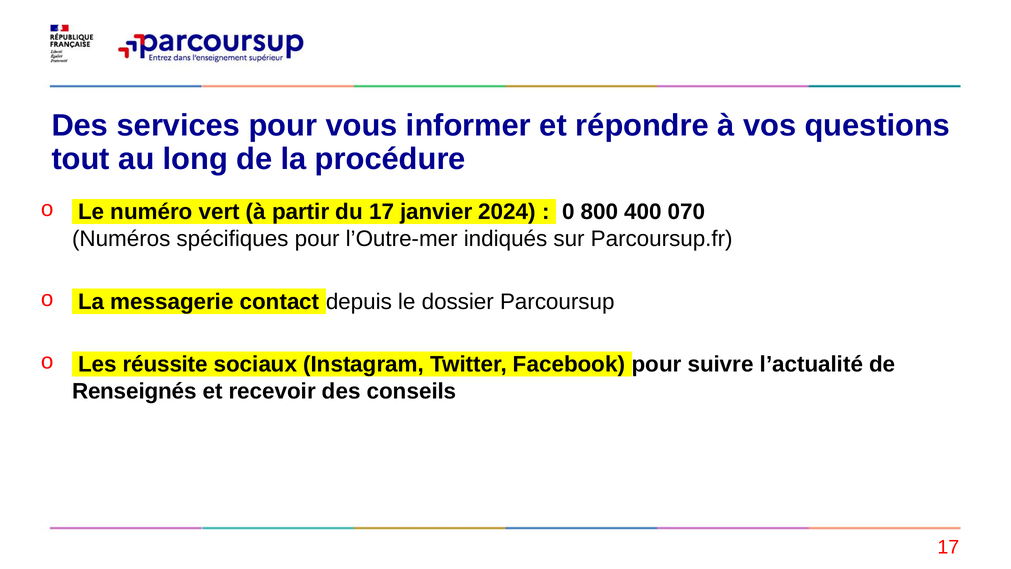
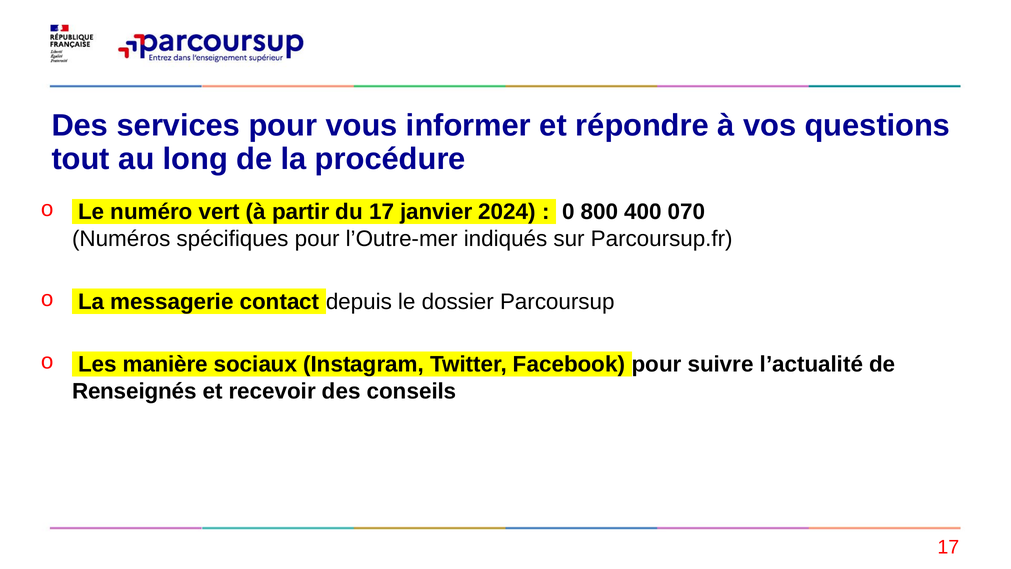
réussite: réussite -> manière
